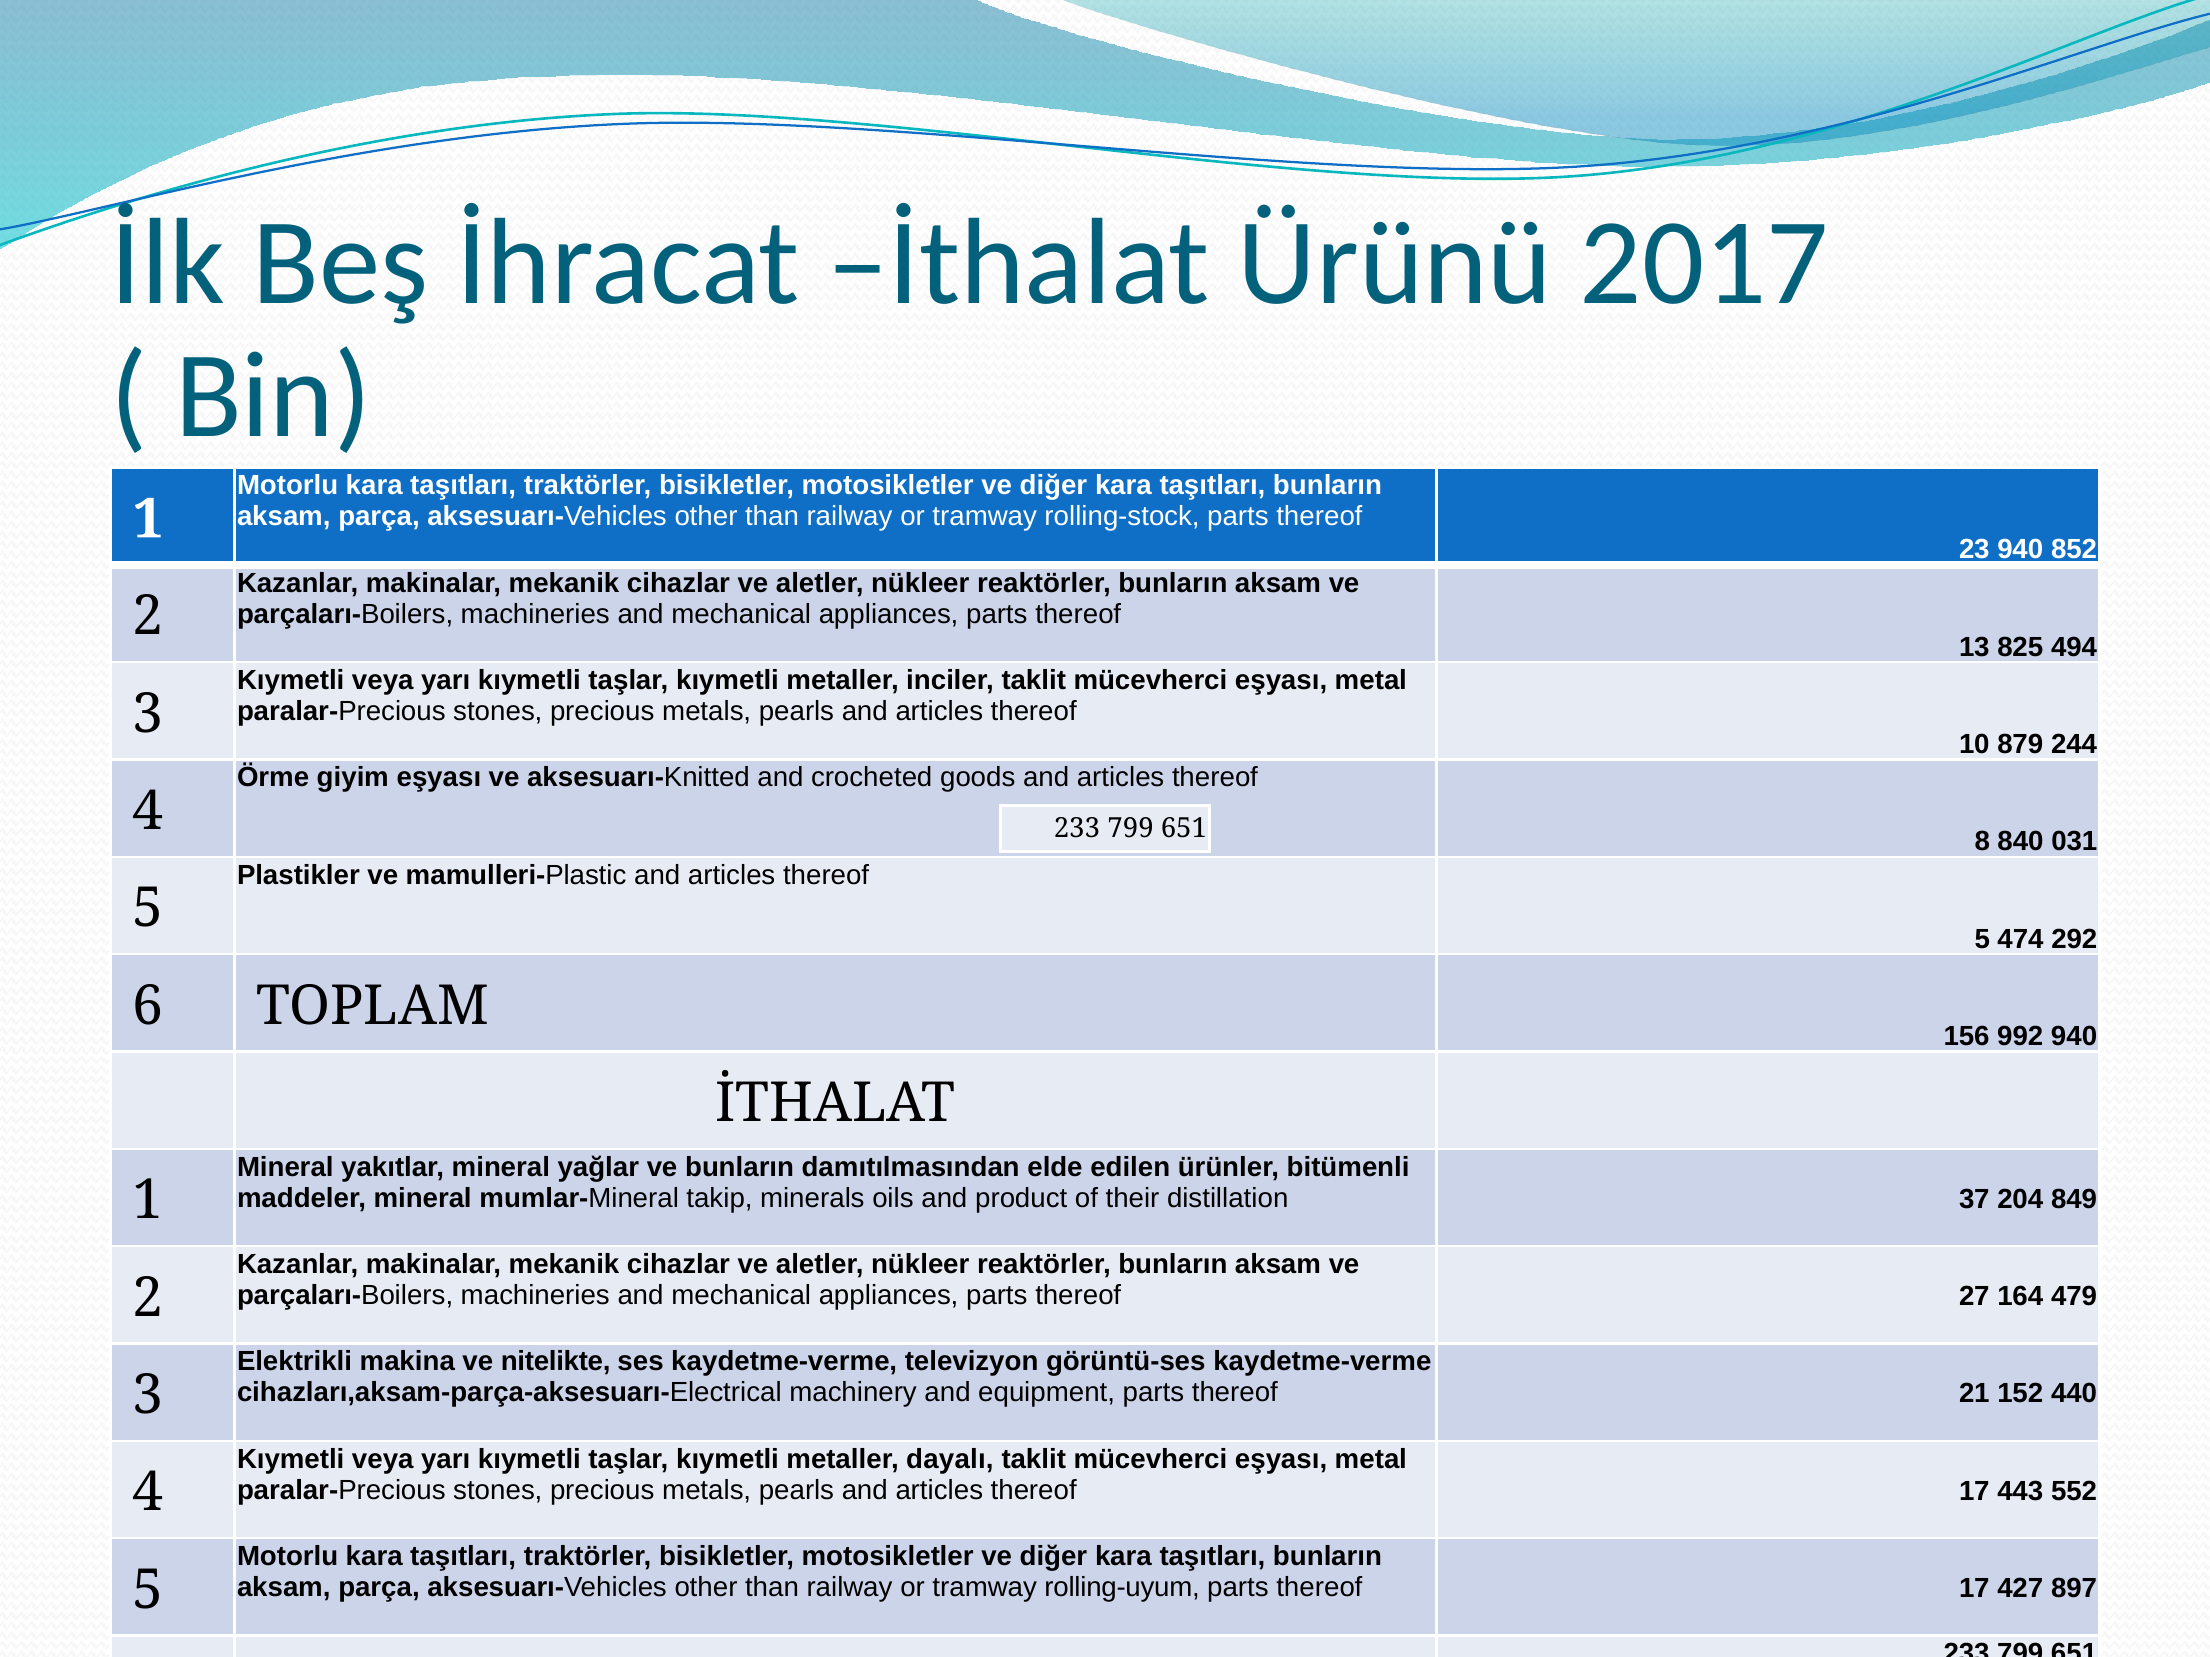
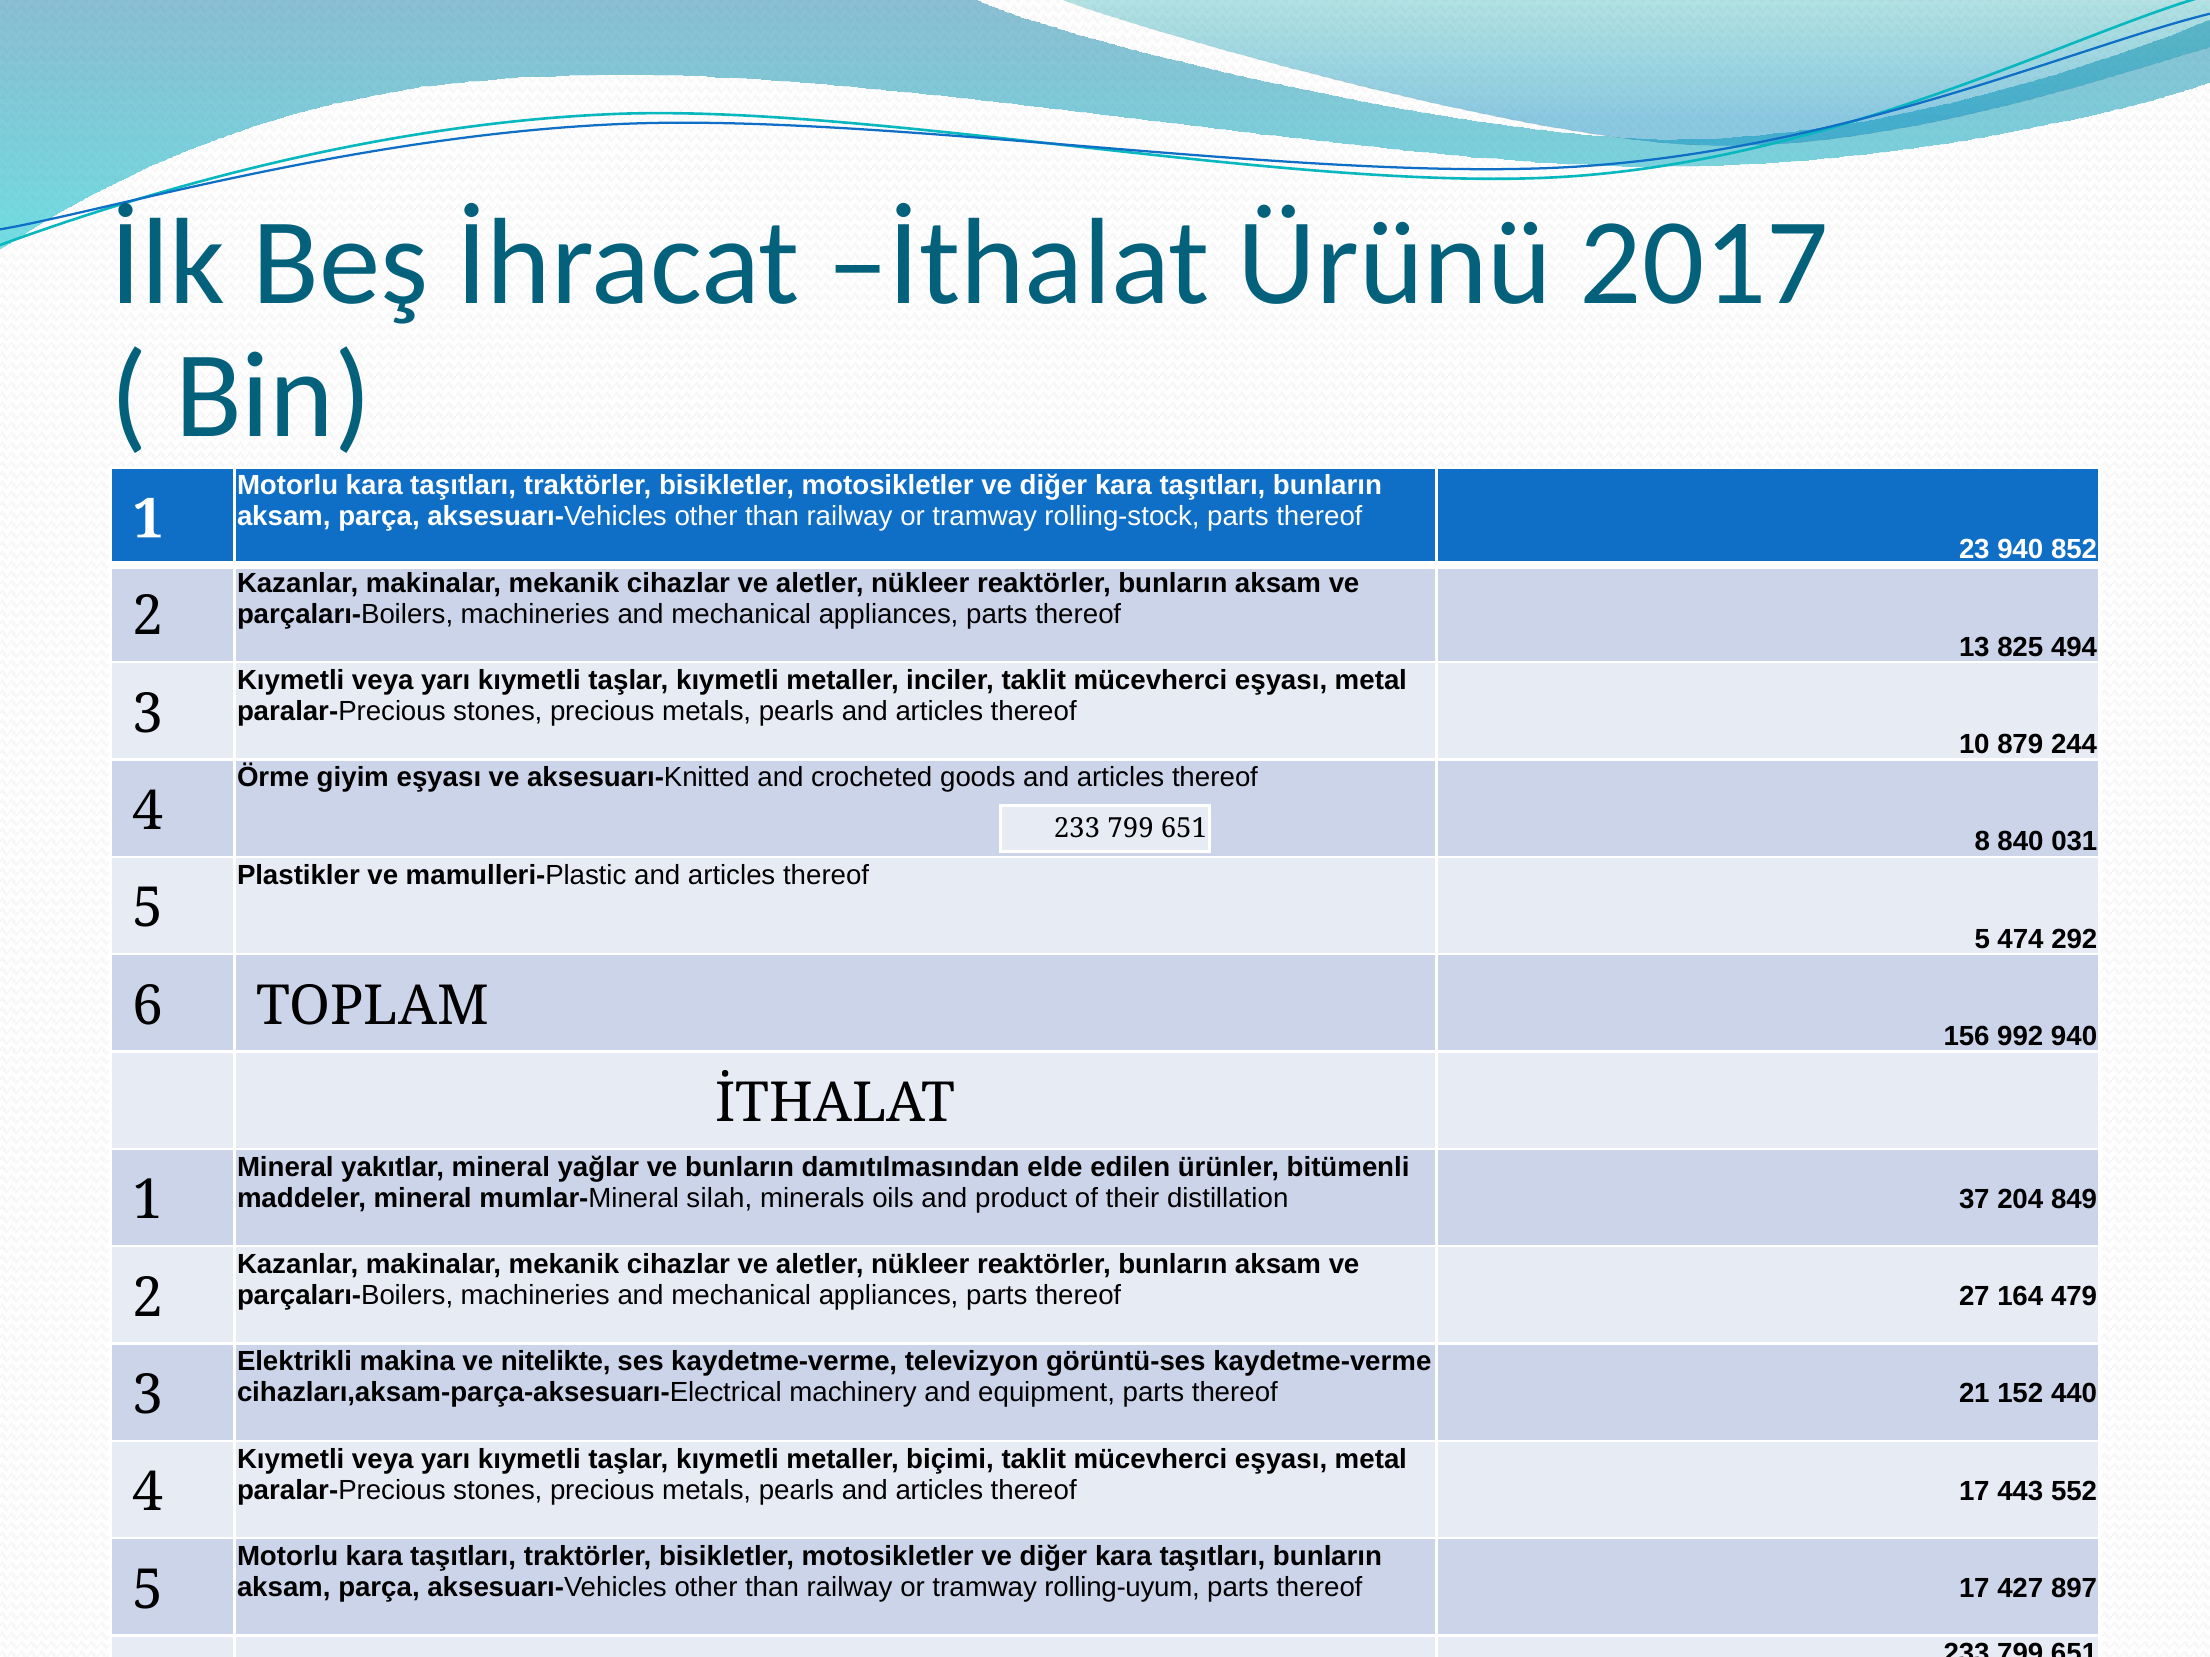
takip: takip -> silah
dayalı: dayalı -> biçimi
